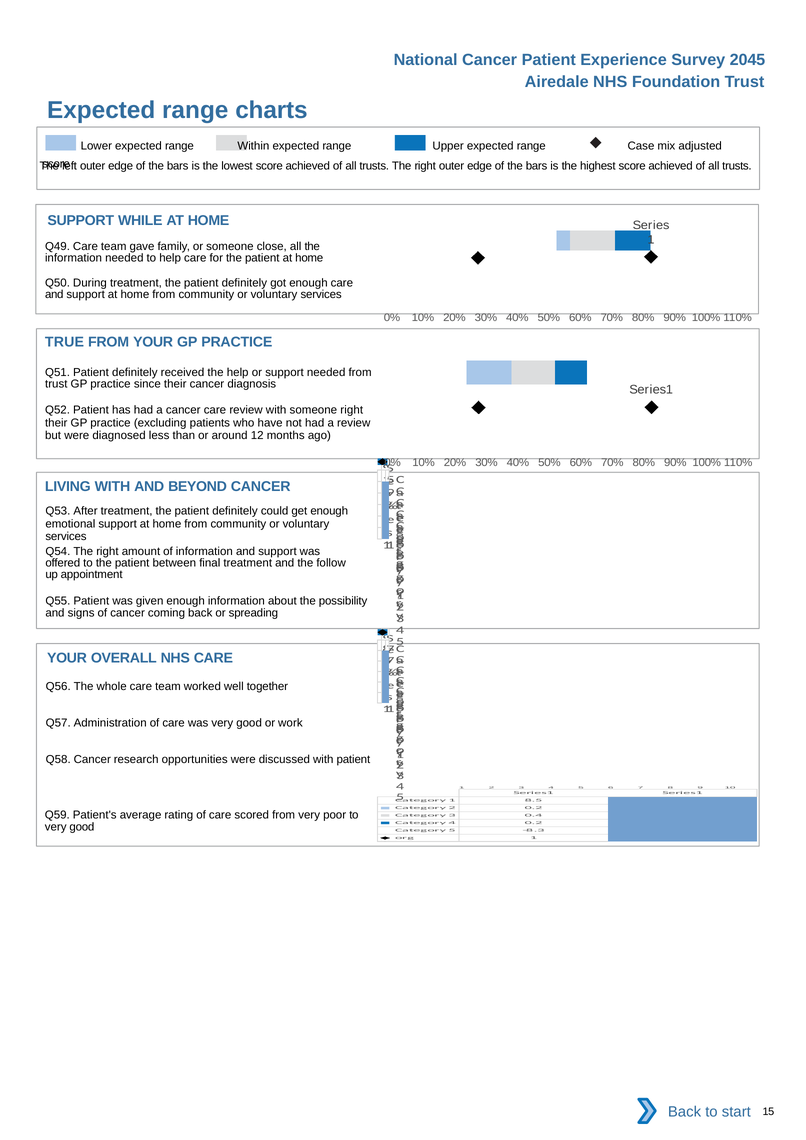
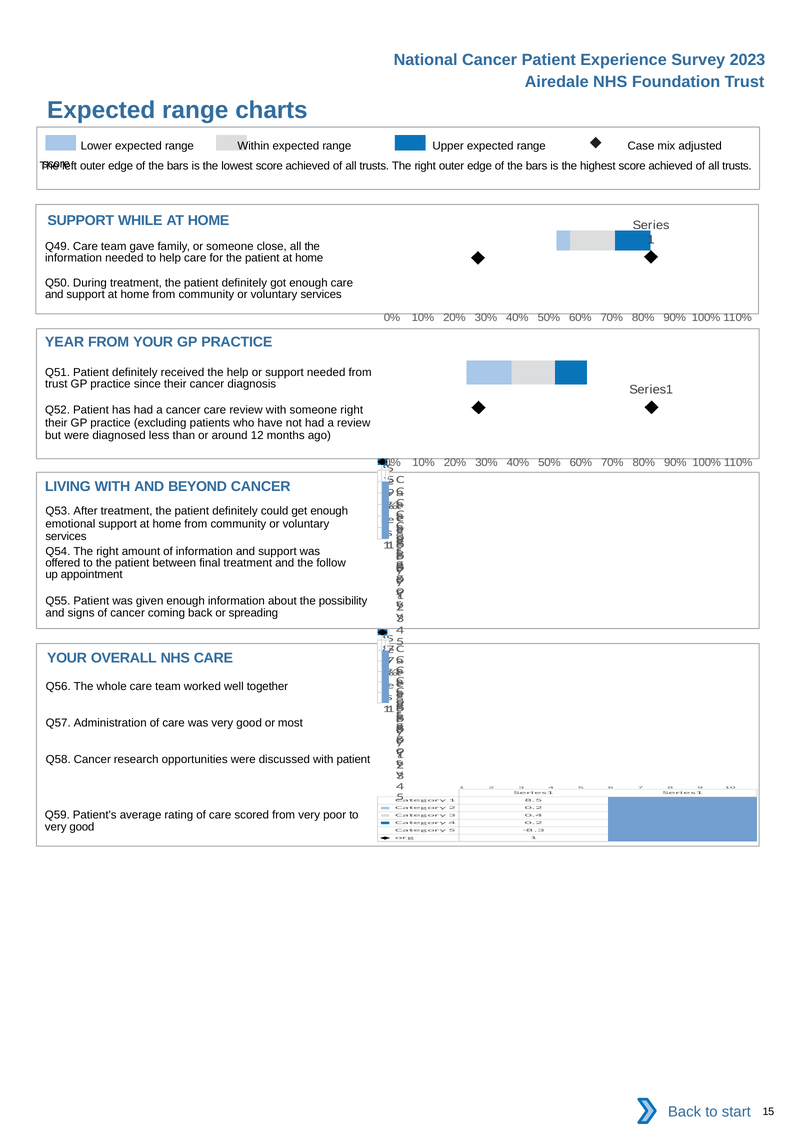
2045: 2045 -> 2023
TRUE: TRUE -> YEAR
work: work -> most
